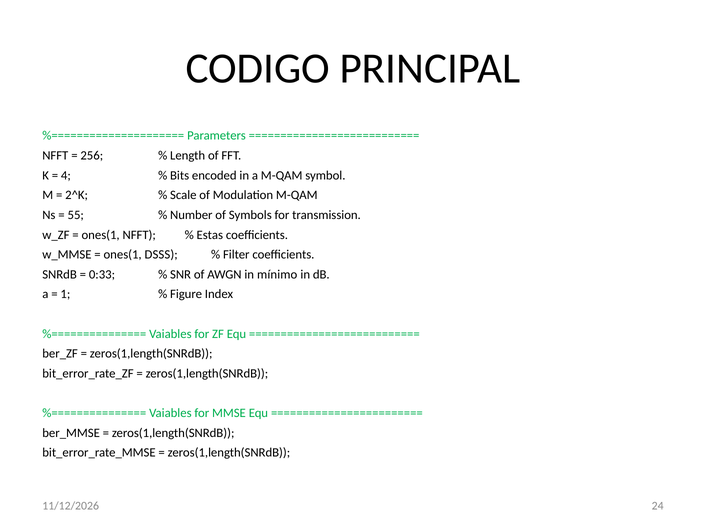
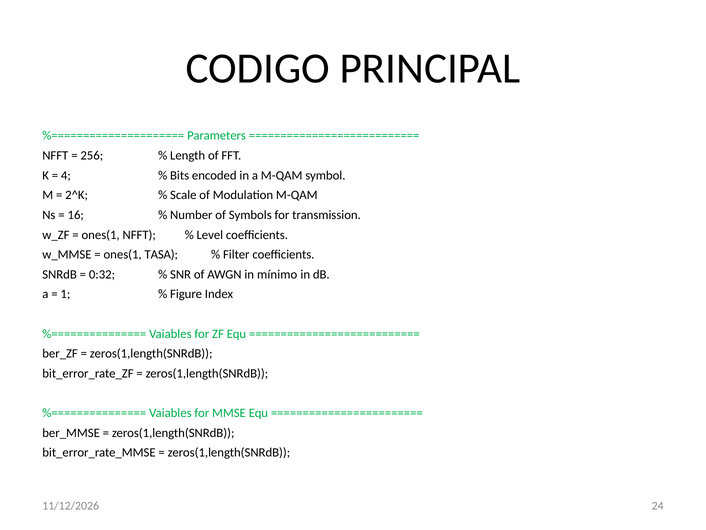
55: 55 -> 16
Estas: Estas -> Level
DSSS: DSSS -> TASA
0:33: 0:33 -> 0:32
